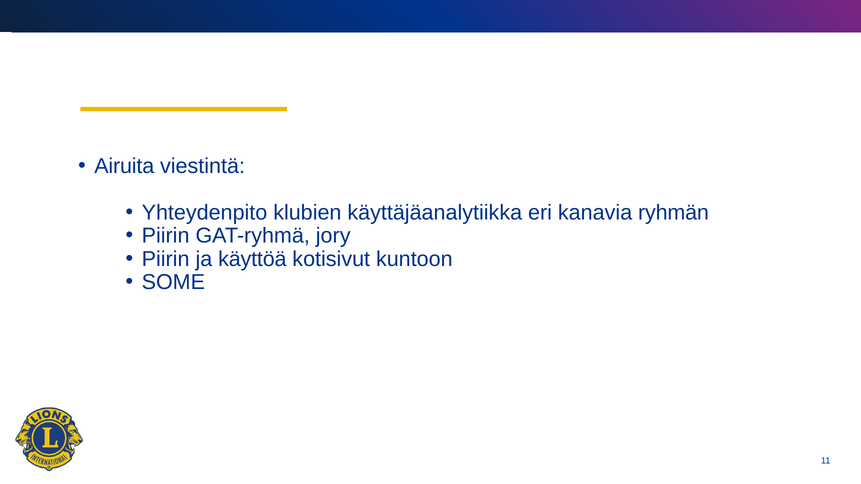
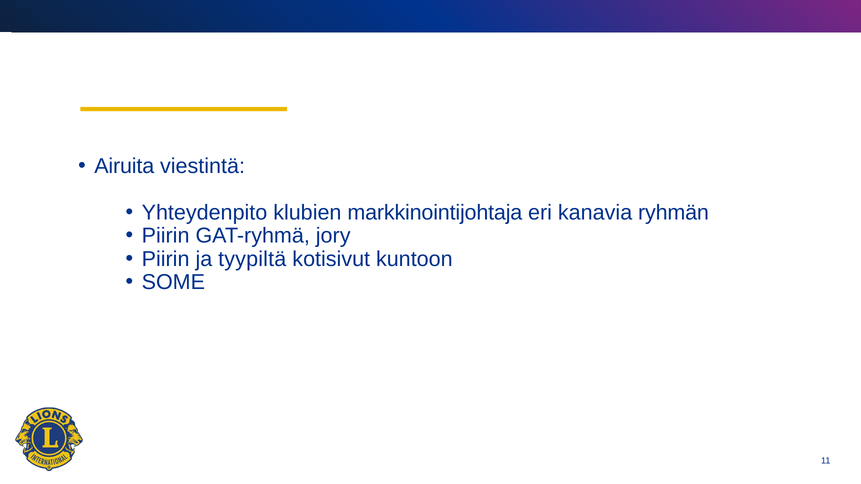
käyttäjäanalytiikka: käyttäjäanalytiikka -> markkinointijohtaja
käyttöä: käyttöä -> tyypiltä
